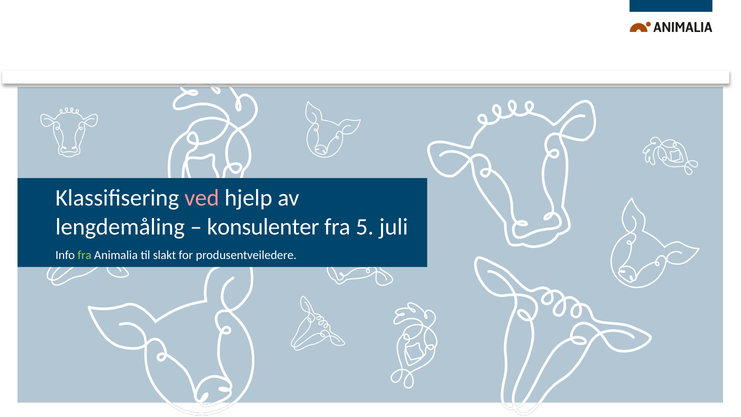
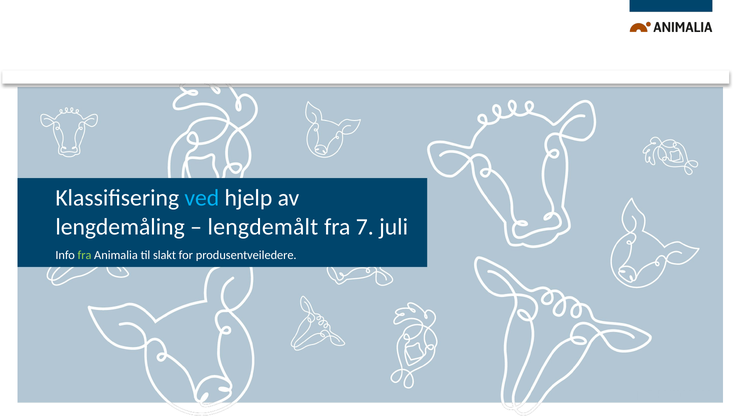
ved colour: pink -> light blue
konsulenter: konsulenter -> lengdemålt
5: 5 -> 7
